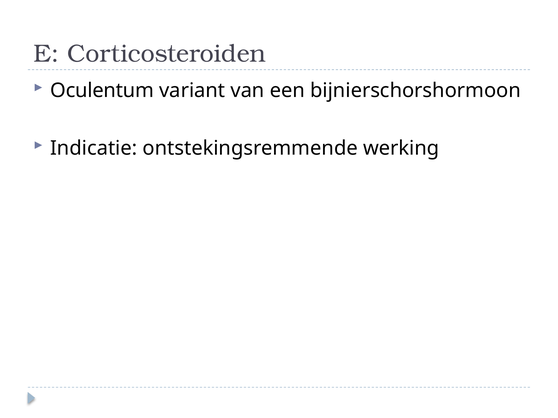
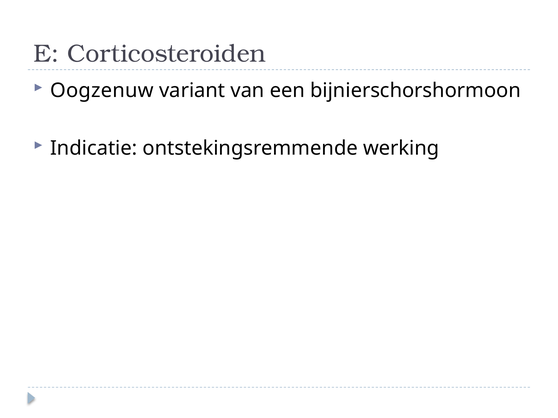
Oculentum: Oculentum -> Oogzenuw
